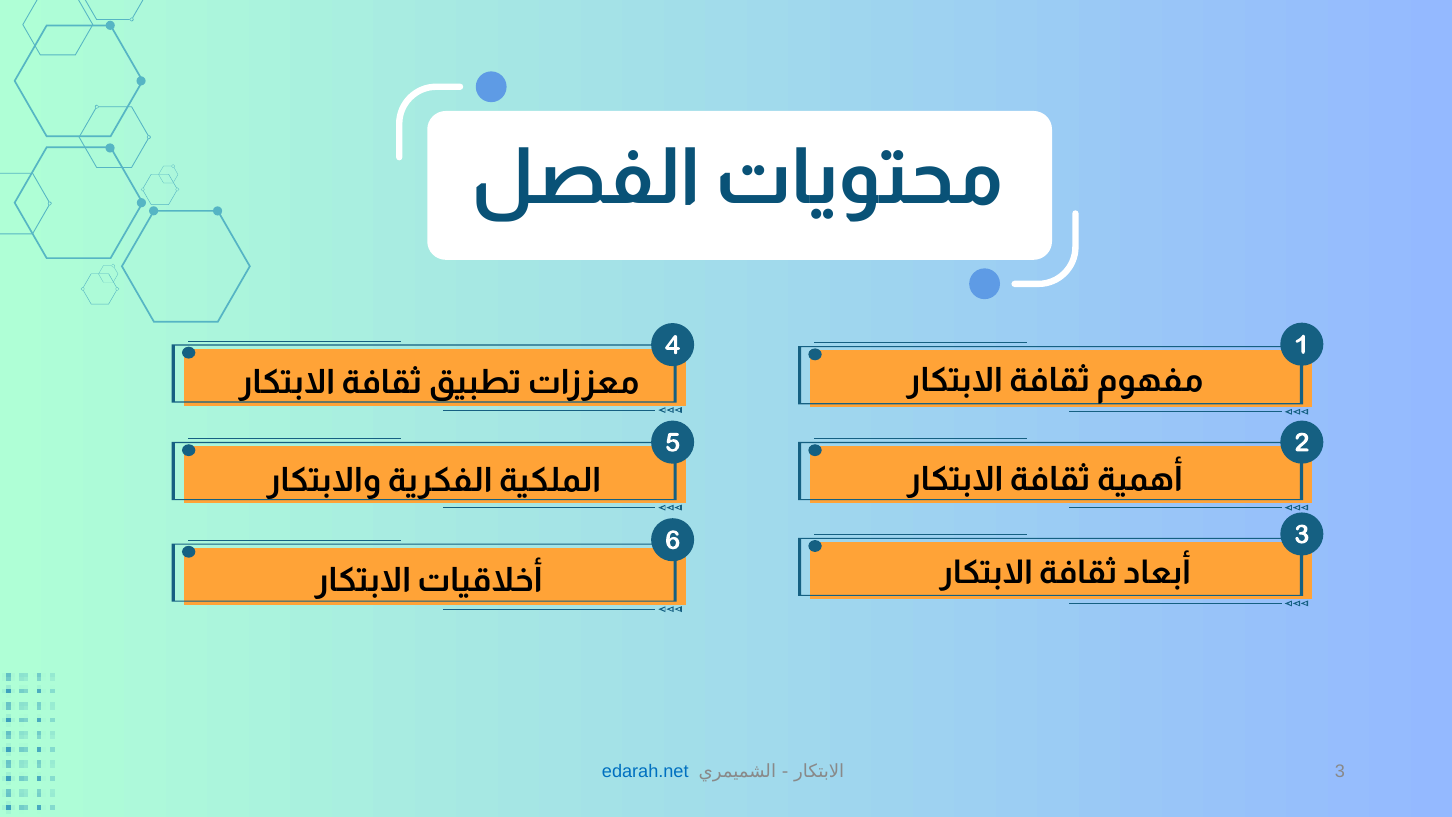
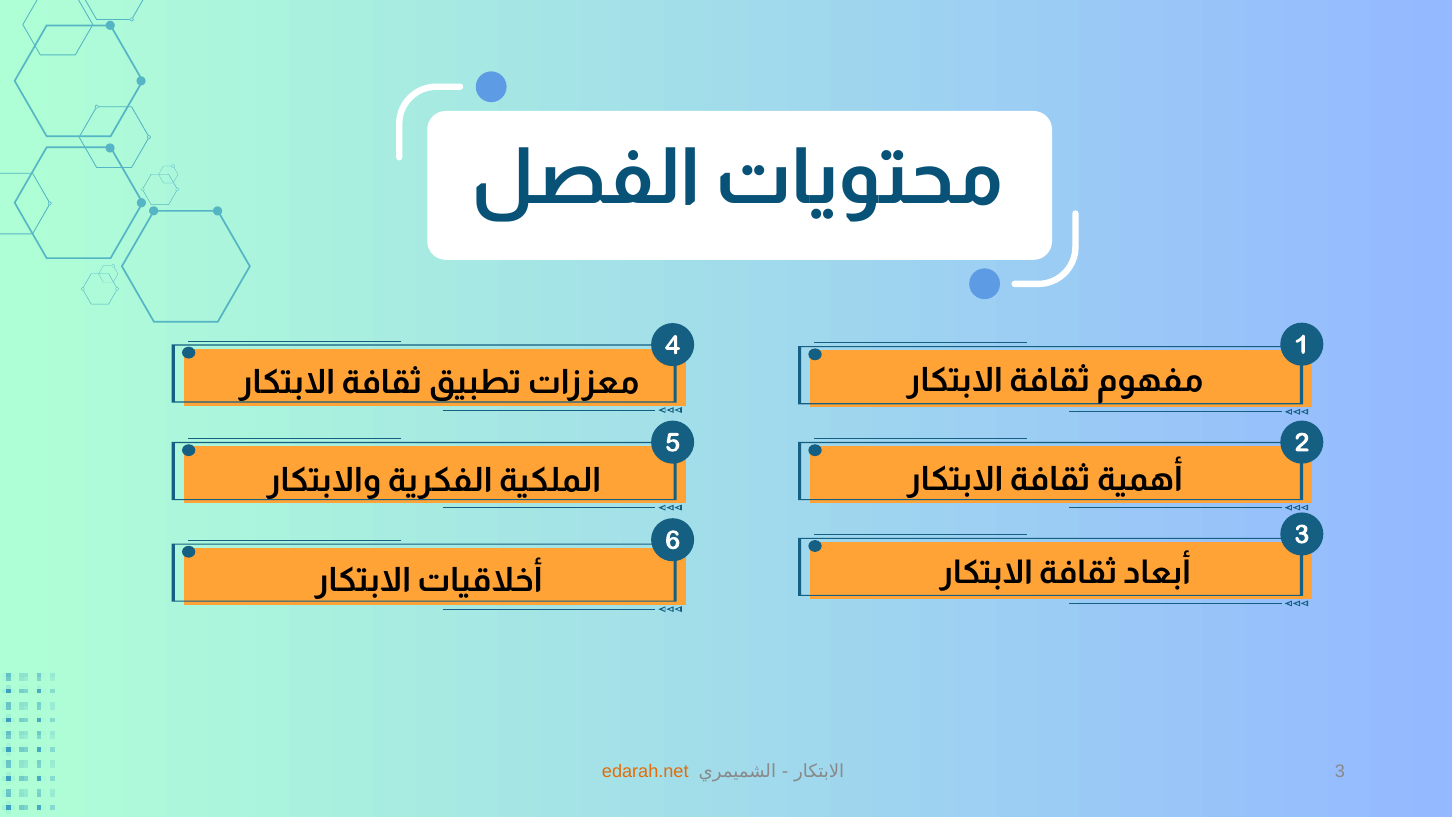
edarah.net colour: blue -> orange
